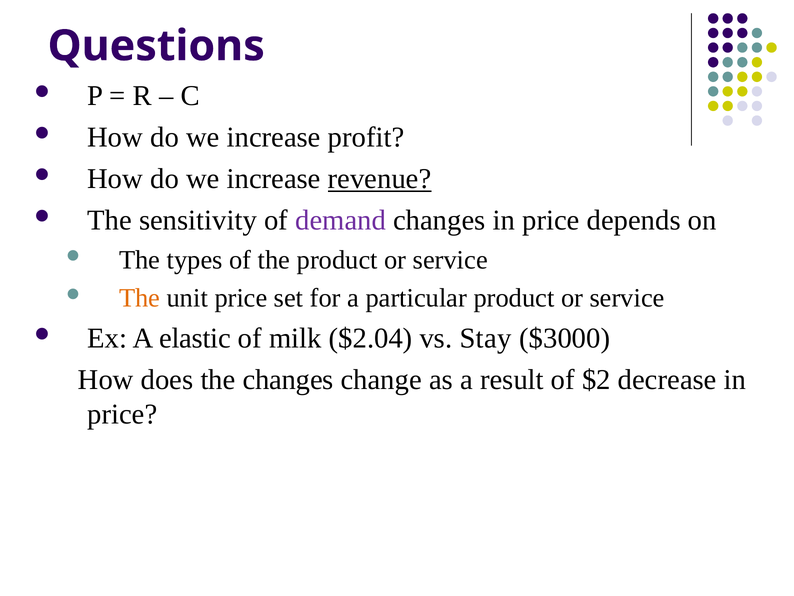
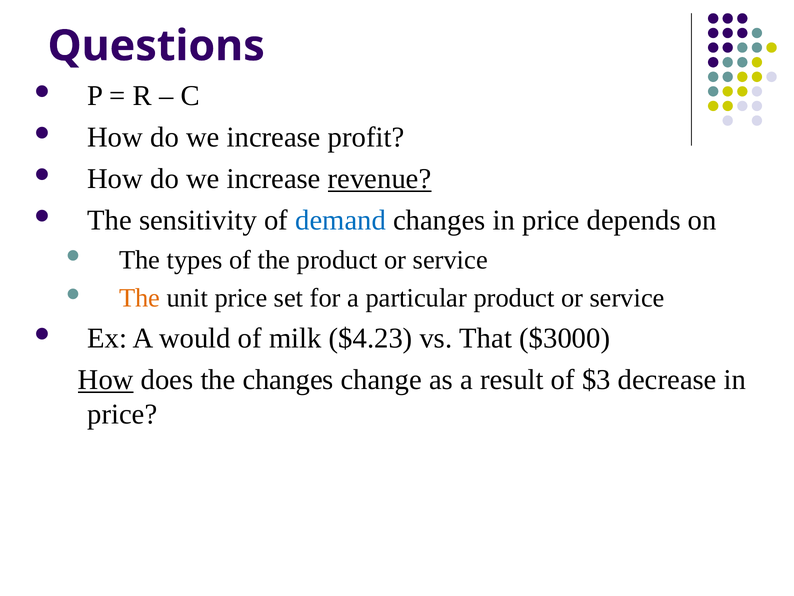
demand colour: purple -> blue
elastic: elastic -> would
$2.04: $2.04 -> $4.23
Stay: Stay -> That
How at (106, 380) underline: none -> present
$2: $2 -> $3
